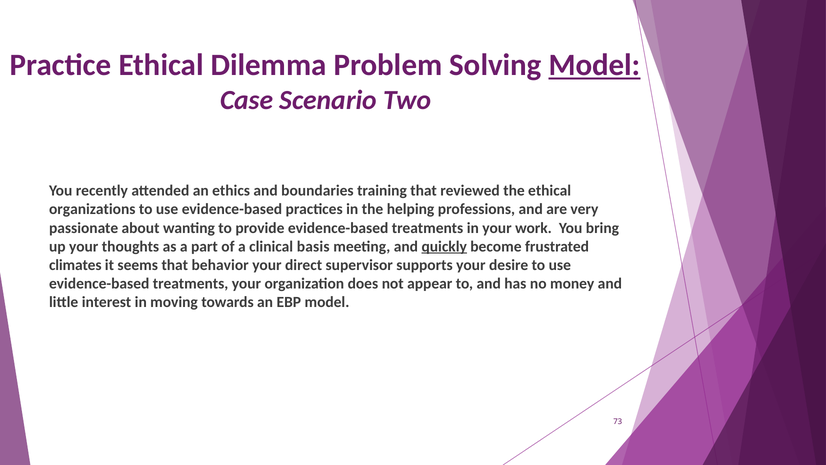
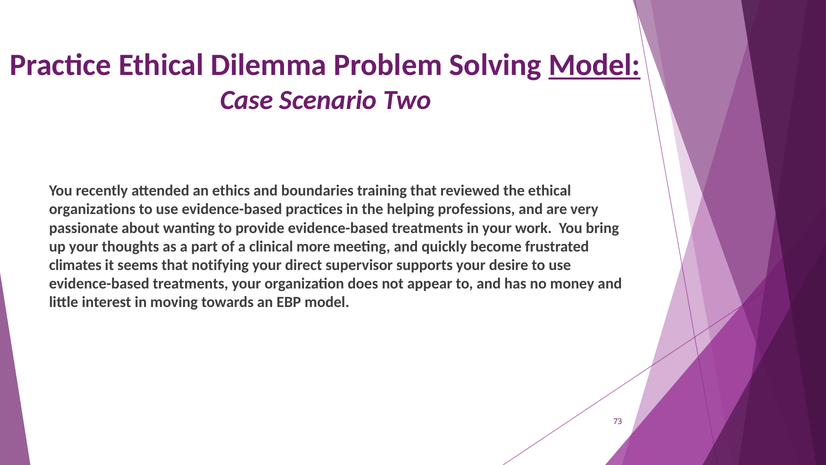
basis: basis -> more
quickly underline: present -> none
behavior: behavior -> notifying
